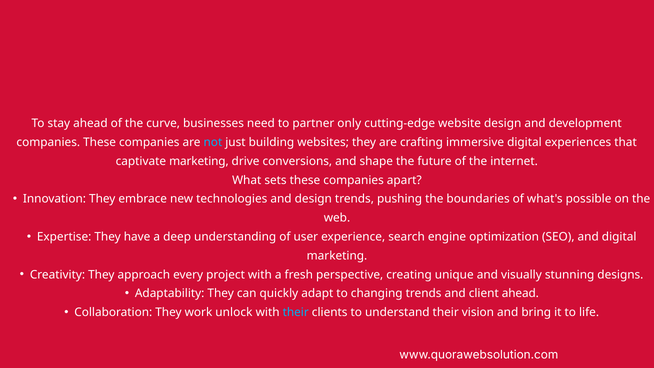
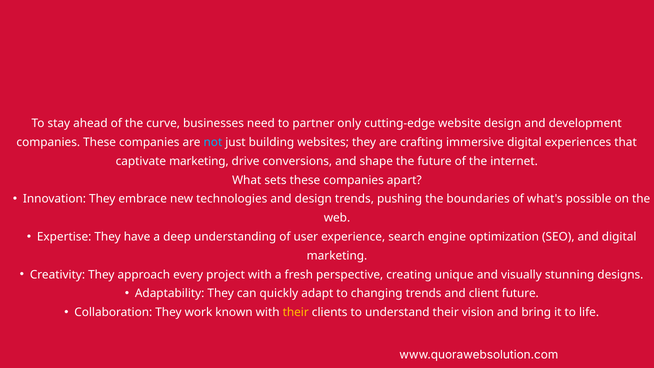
client ahead: ahead -> future
unlock: unlock -> known
their at (296, 312) colour: light blue -> yellow
